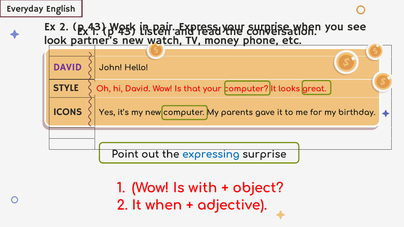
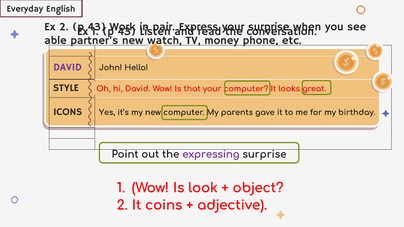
look: look -> able
expressing colour: blue -> purple
with: with -> look
It when: when -> coins
